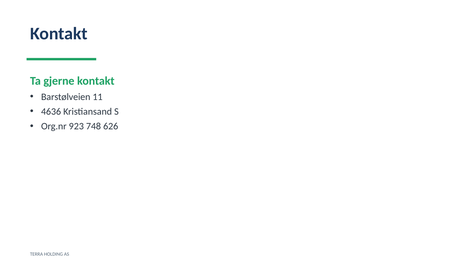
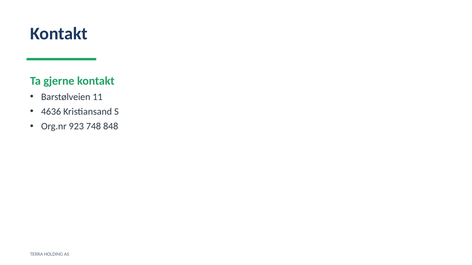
626: 626 -> 848
